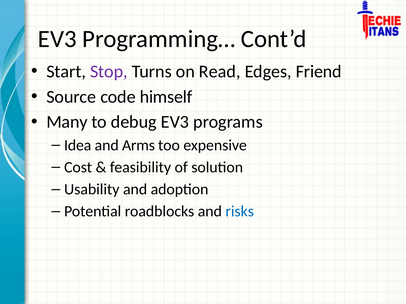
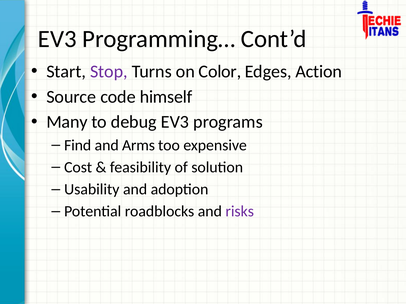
Read: Read -> Color
Friend: Friend -> Action
Idea: Idea -> Find
risks colour: blue -> purple
